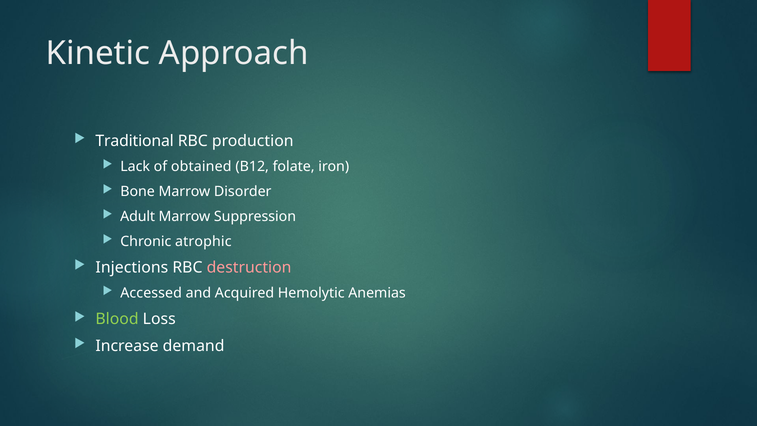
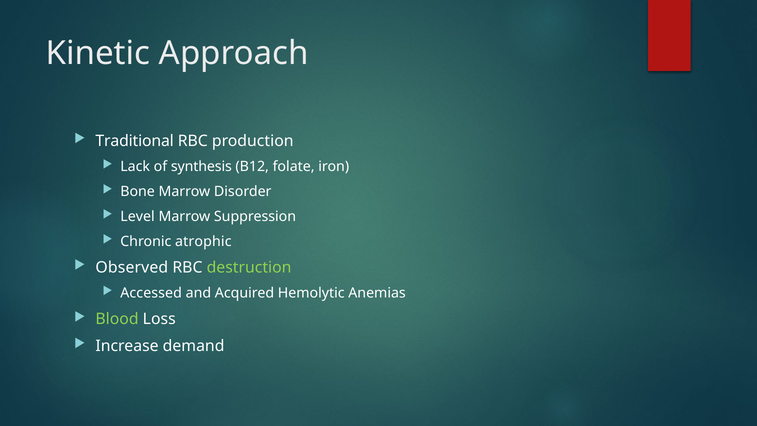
obtained: obtained -> synthesis
Adult: Adult -> Level
Injections: Injections -> Observed
destruction colour: pink -> light green
